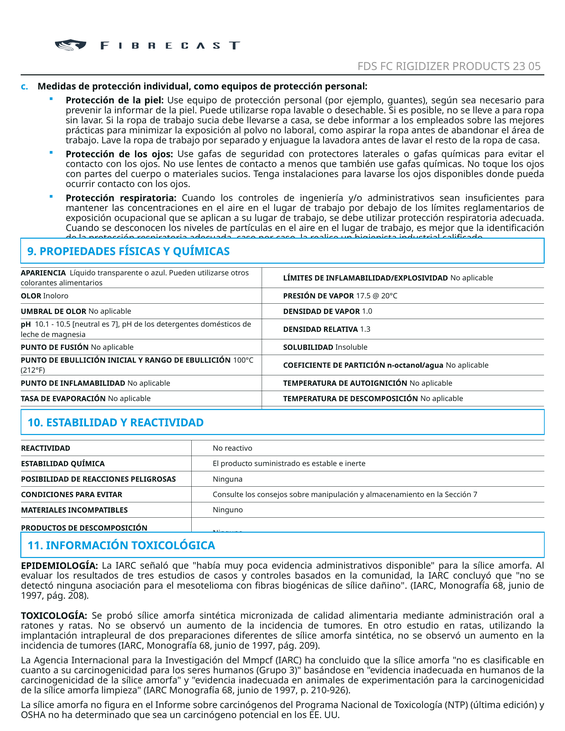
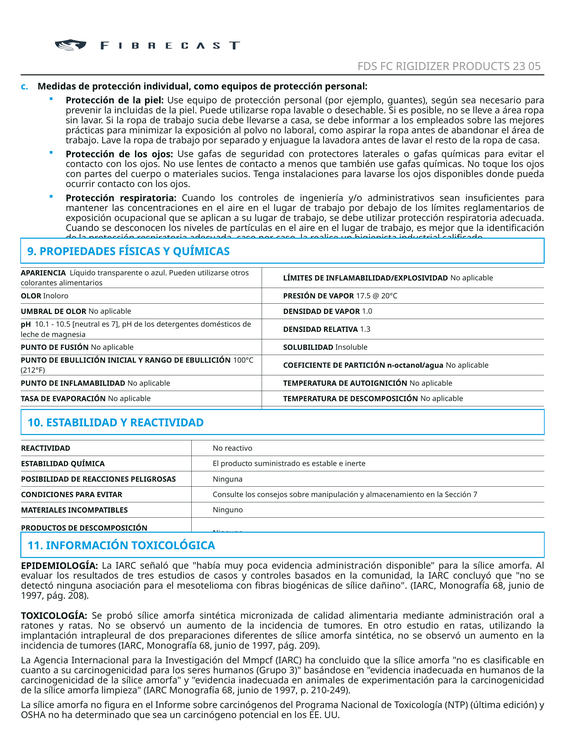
la informar: informar -> incluidas
a para: para -> área
evidencia administrativos: administrativos -> administración
210-926: 210-926 -> 210-249
